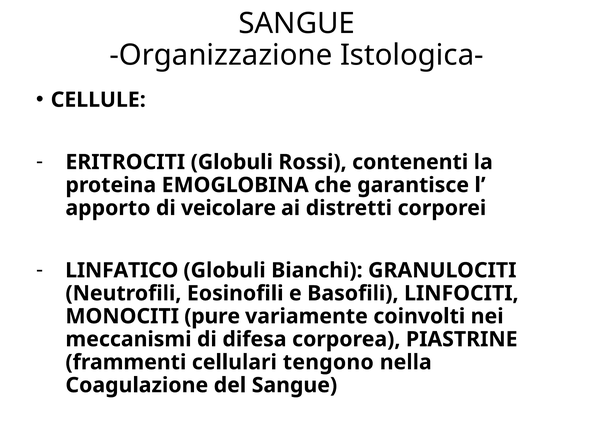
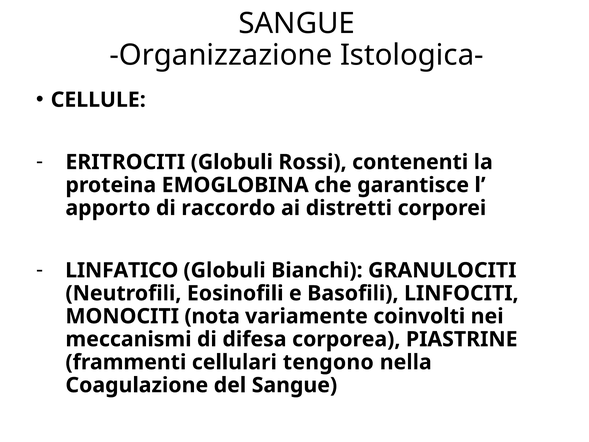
veicolare: veicolare -> raccordo
pure: pure -> nota
